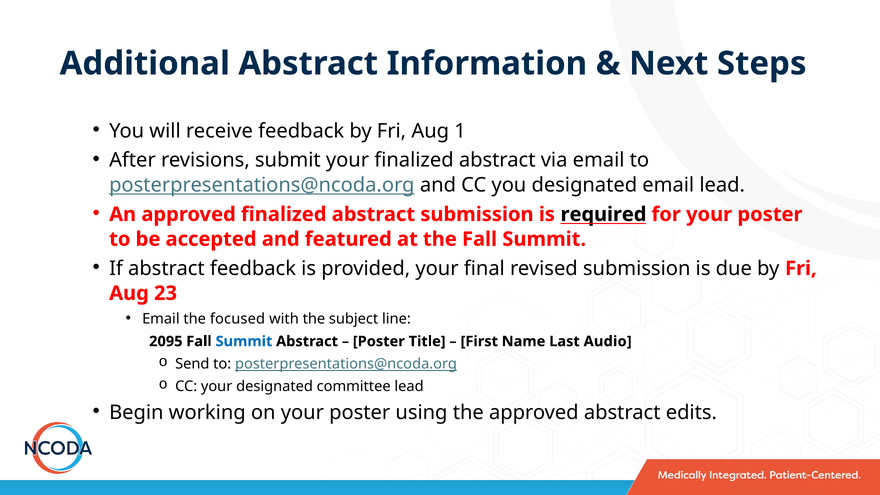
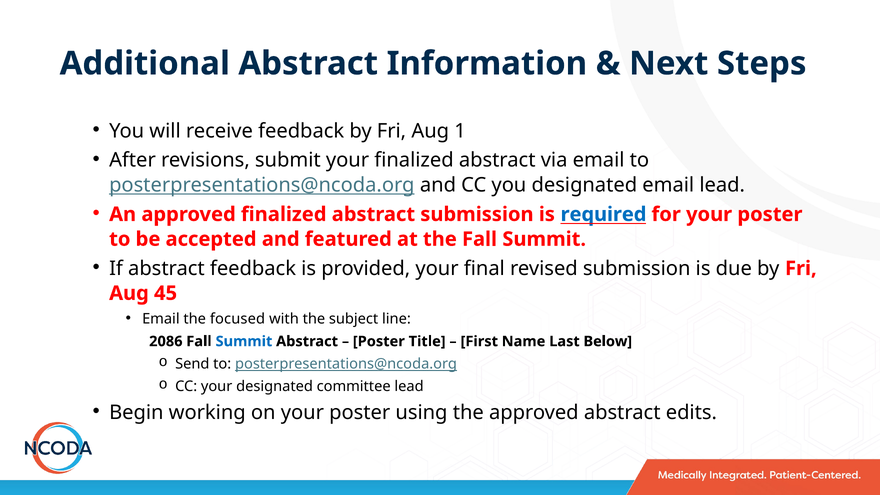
required colour: black -> blue
23: 23 -> 45
2095: 2095 -> 2086
Audio: Audio -> Below
